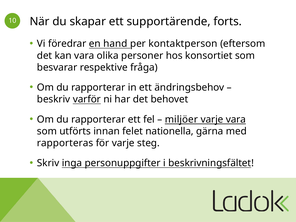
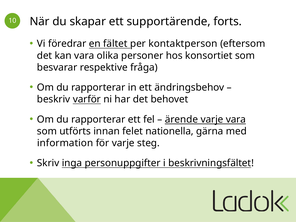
hand: hand -> fältet
miljöer: miljöer -> ärende
rapporteras: rapporteras -> information
